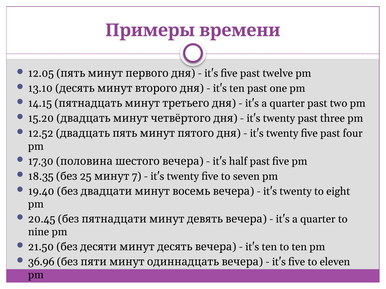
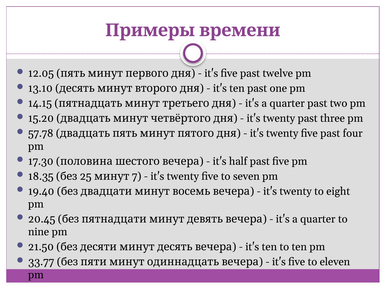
12.52: 12.52 -> 57.78
36.96: 36.96 -> 33.77
